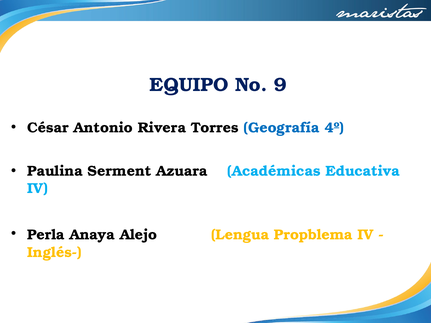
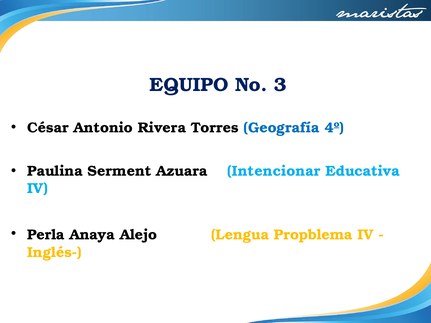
9: 9 -> 3
Académicas: Académicas -> Intencionar
